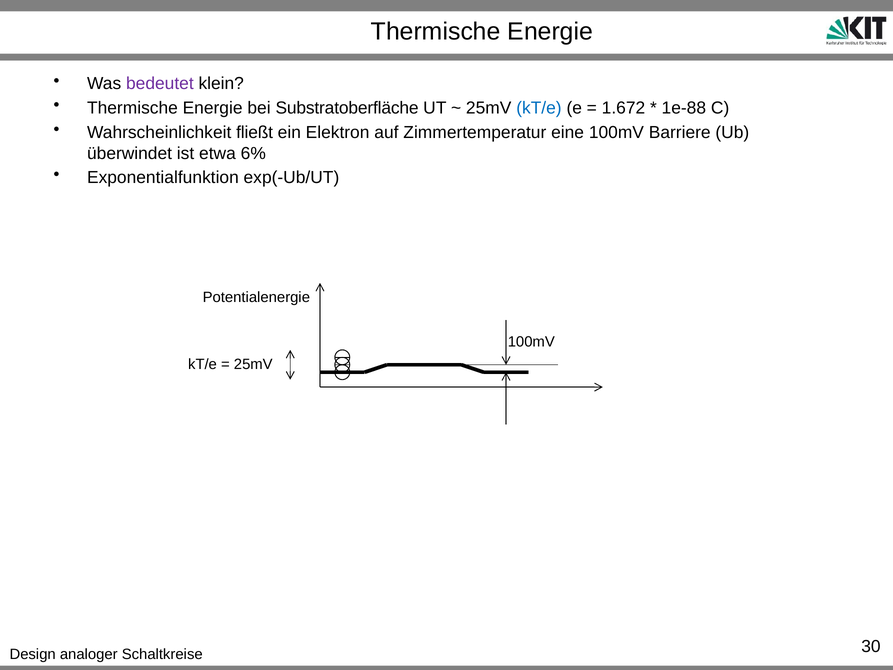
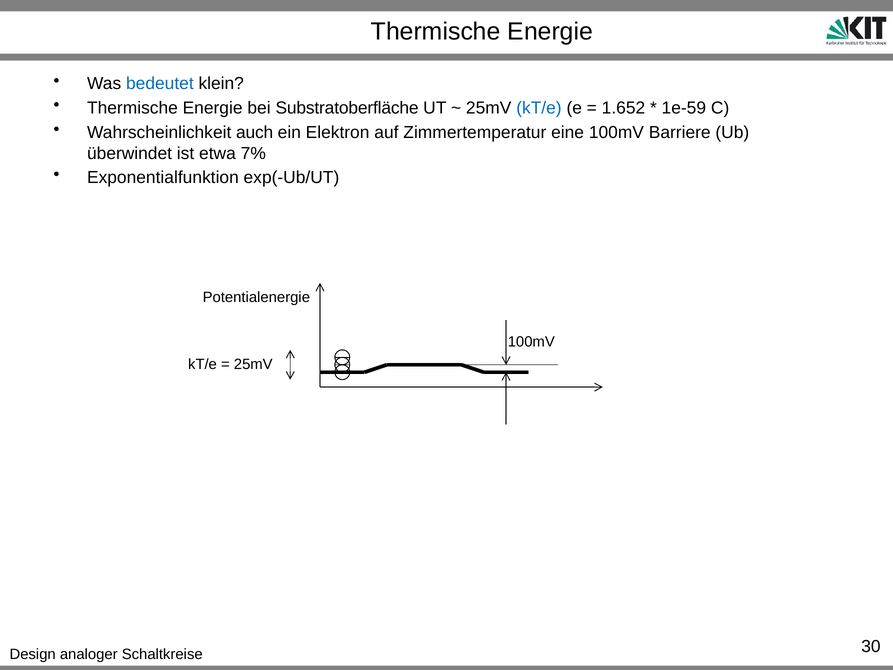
bedeutet colour: purple -> blue
1.672: 1.672 -> 1.652
1e-88: 1e-88 -> 1e-59
fließt: fließt -> auch
6%: 6% -> 7%
